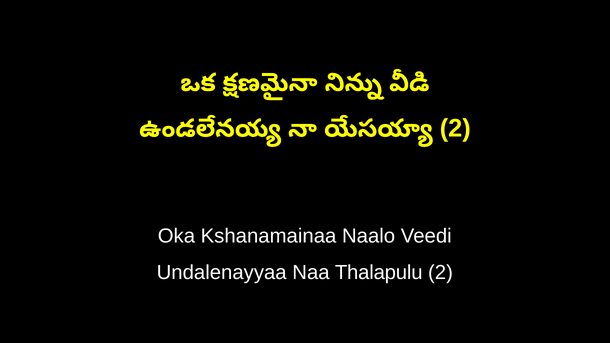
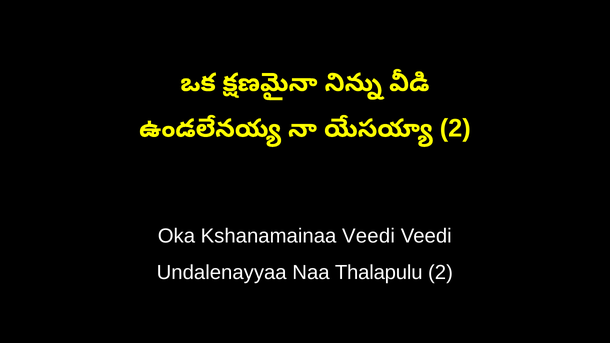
Kshanamainaa Naalo: Naalo -> Veedi
